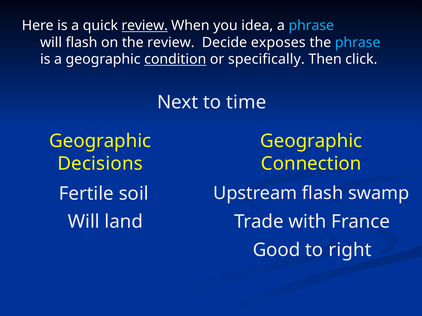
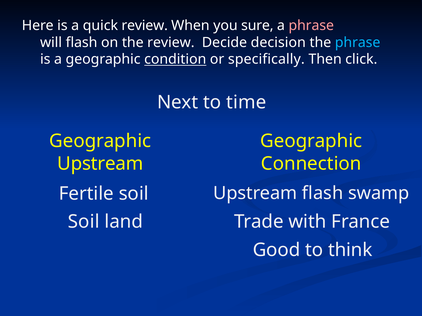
review at (145, 26) underline: present -> none
idea: idea -> sure
phrase at (311, 26) colour: light blue -> pink
exposes: exposes -> decision
Decisions at (100, 164): Decisions -> Upstream
Will at (84, 222): Will -> Soil
right: right -> think
